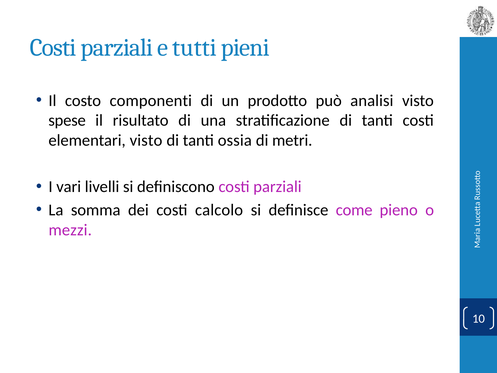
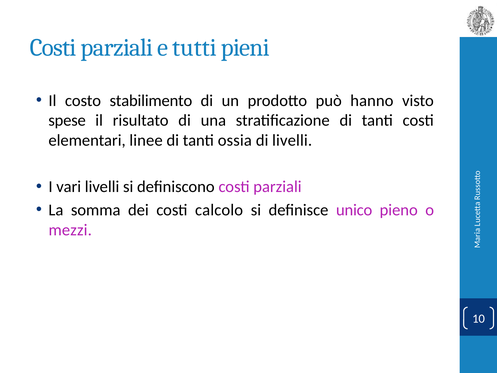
componenti: componenti -> stabilimento
analisi: analisi -> hanno
elementari visto: visto -> linee
di metri: metri -> livelli
come: come -> unico
